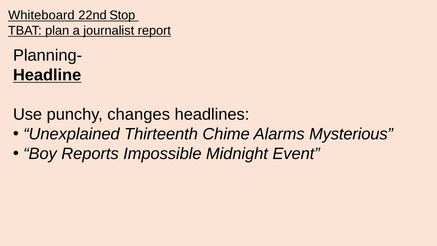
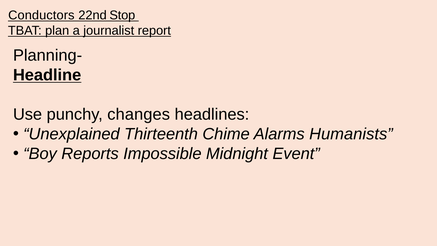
Whiteboard: Whiteboard -> Conductors
Mysterious: Mysterious -> Humanists
